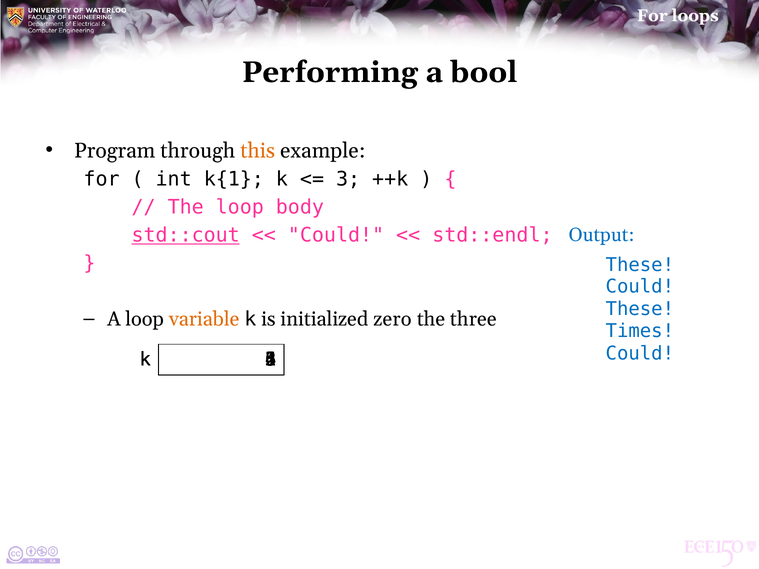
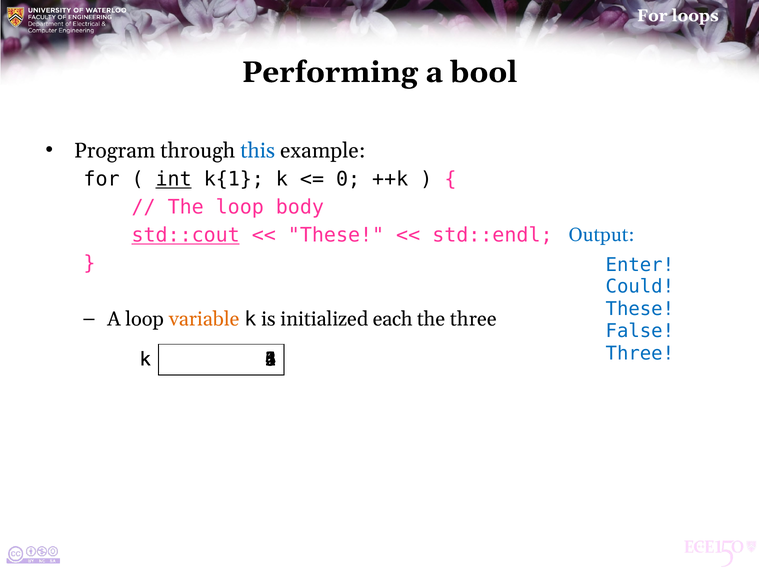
this colour: orange -> blue
int underline: none -> present
3 at (348, 179): 3 -> 0
Could at (336, 235): Could -> These
These at (640, 265): These -> Enter
zero: zero -> each
Times: Times -> False
Could at (640, 353): Could -> Three
